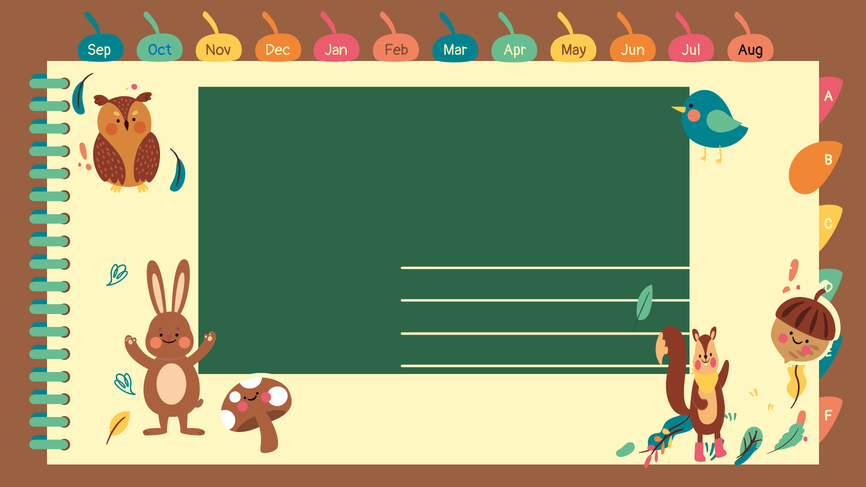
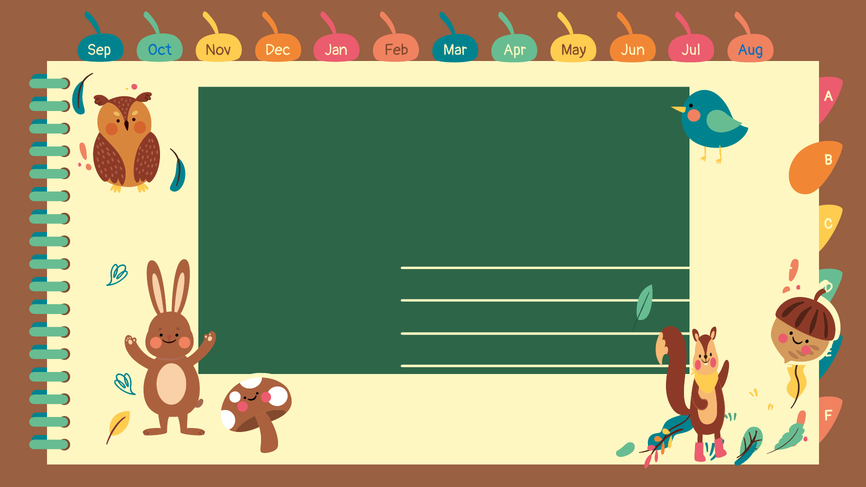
Aug colour: black -> blue
